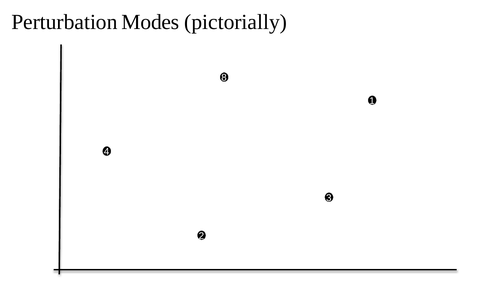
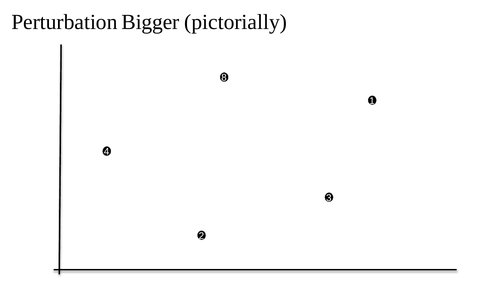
Modes: Modes -> Bigger
